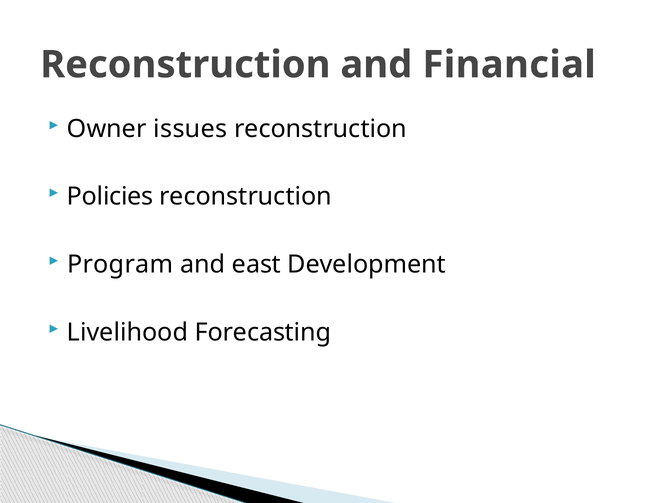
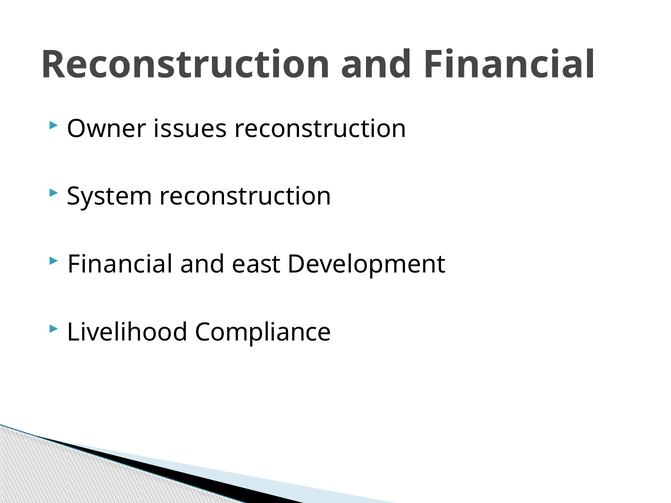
Policies: Policies -> System
Program at (120, 265): Program -> Financial
Forecasting: Forecasting -> Compliance
